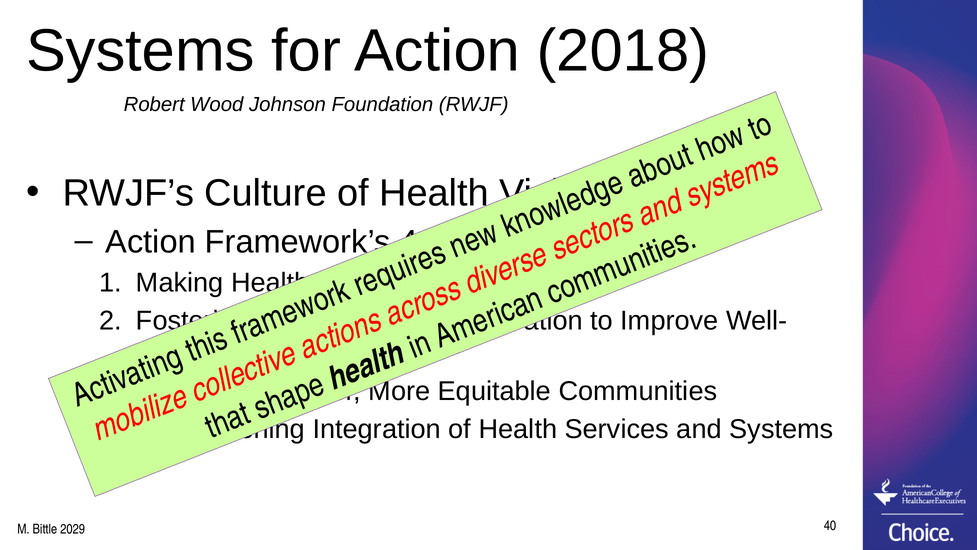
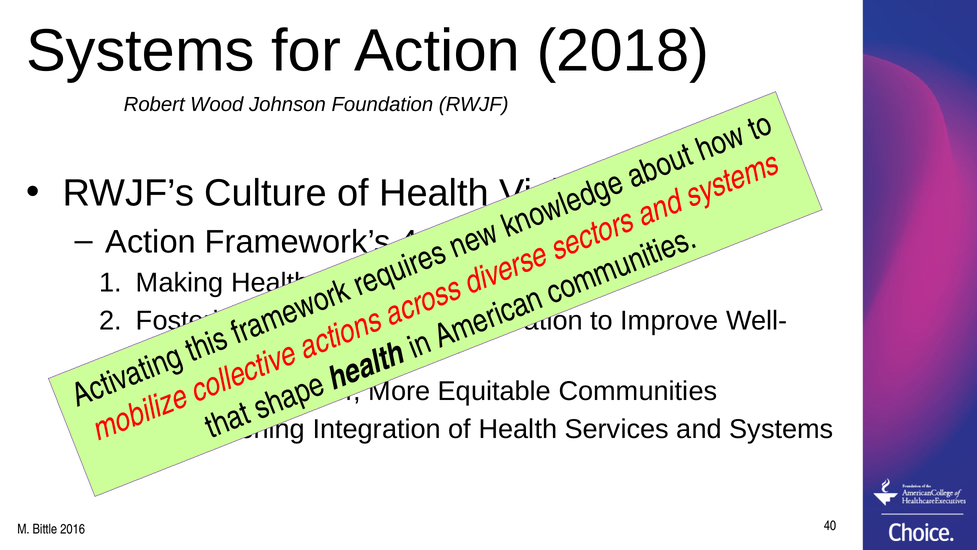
2029: 2029 -> 2016
